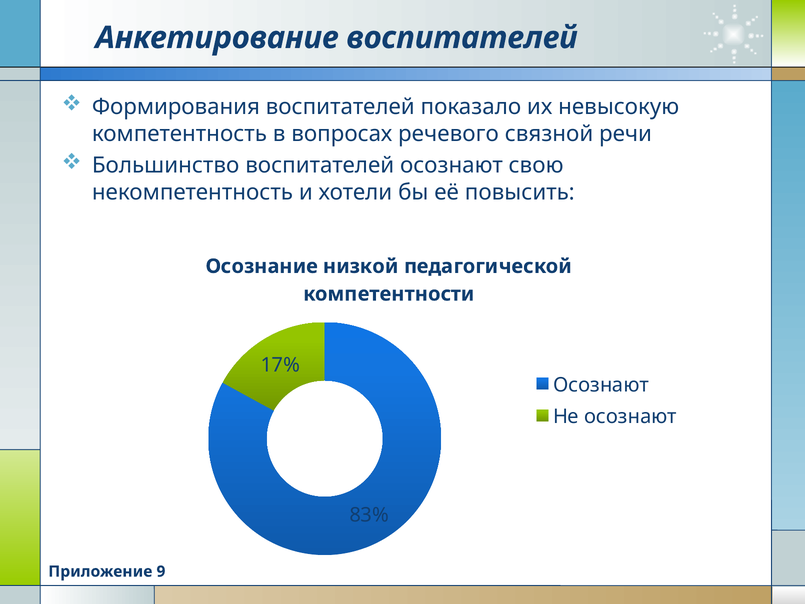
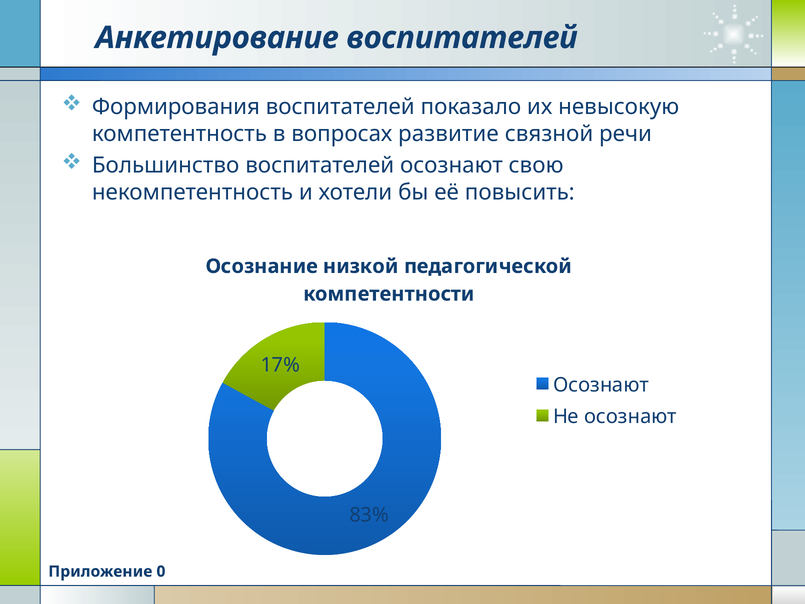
речевого: речевого -> развитие
9: 9 -> 0
